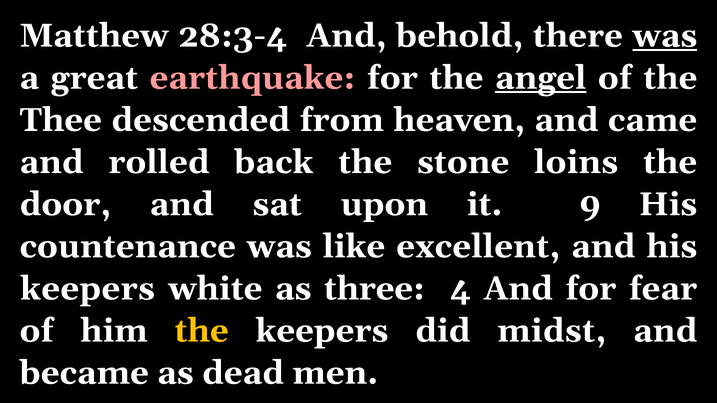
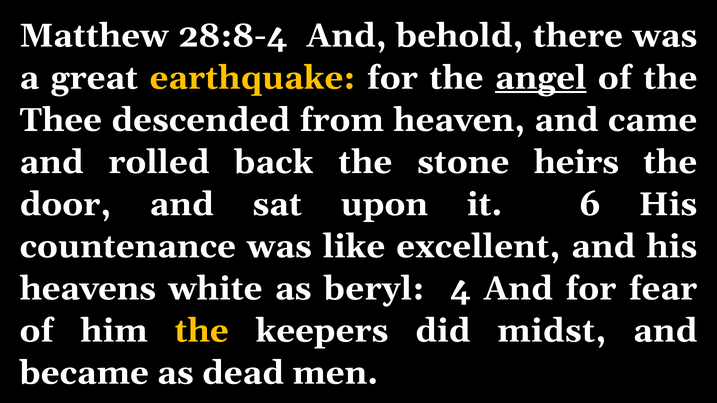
28:3-4: 28:3-4 -> 28:8-4
was at (665, 36) underline: present -> none
earthquake colour: pink -> yellow
loins: loins -> heirs
9: 9 -> 6
keepers at (88, 289): keepers -> heavens
three: three -> beryl
